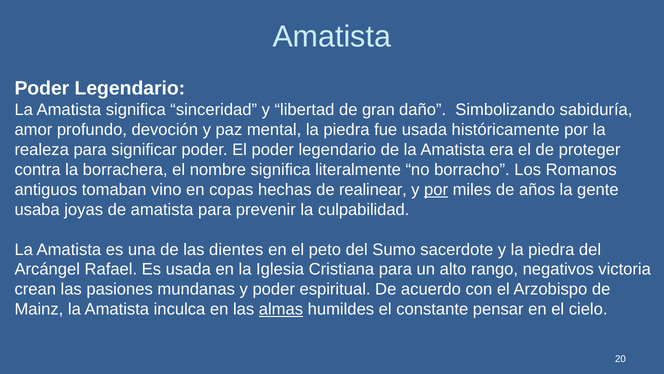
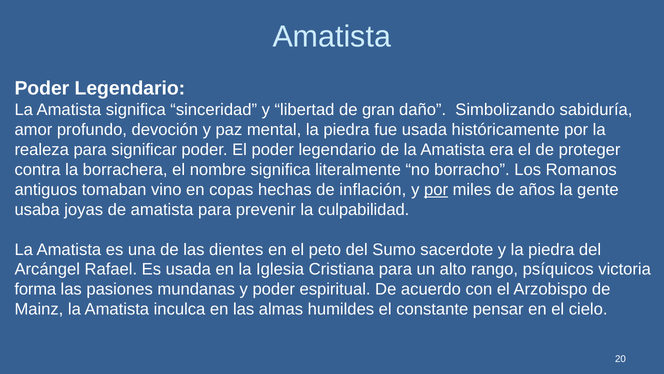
realinear: realinear -> inflación
negativos: negativos -> psíquicos
crean: crean -> forma
almas underline: present -> none
